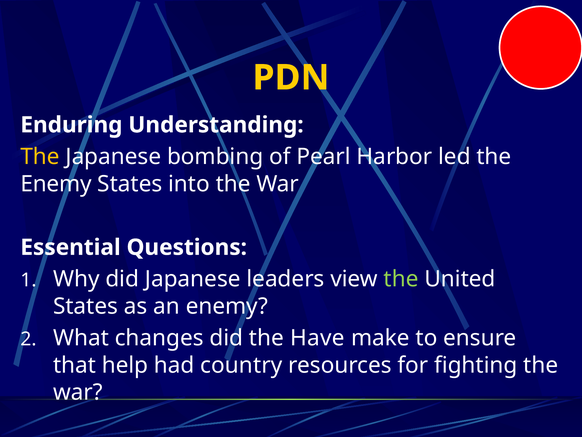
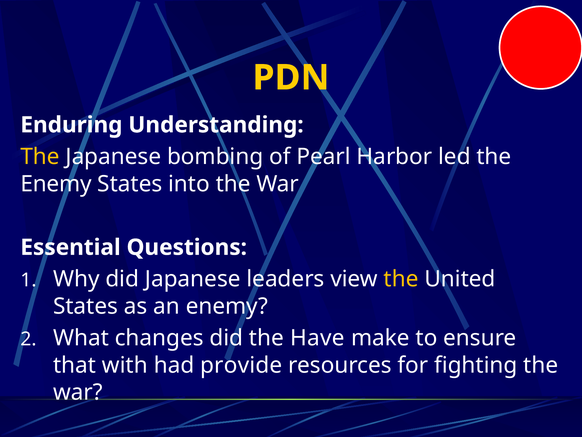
the at (401, 279) colour: light green -> yellow
help: help -> with
country: country -> provide
